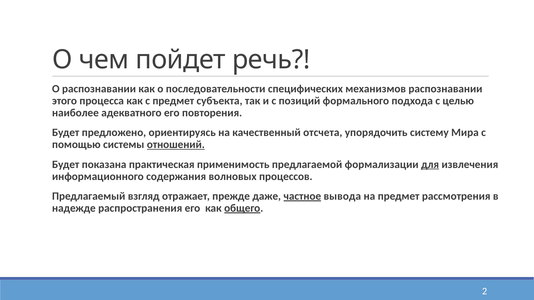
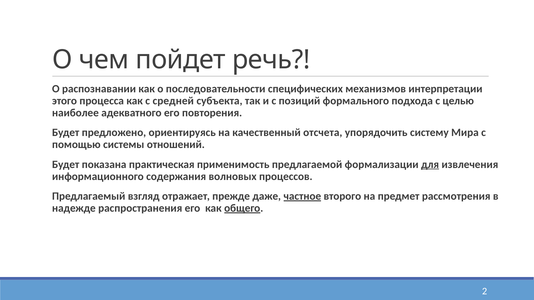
механизмов распознавании: распознавании -> интерпретации
с предмет: предмет -> средней
отношений underline: present -> none
вывода: вывода -> второго
